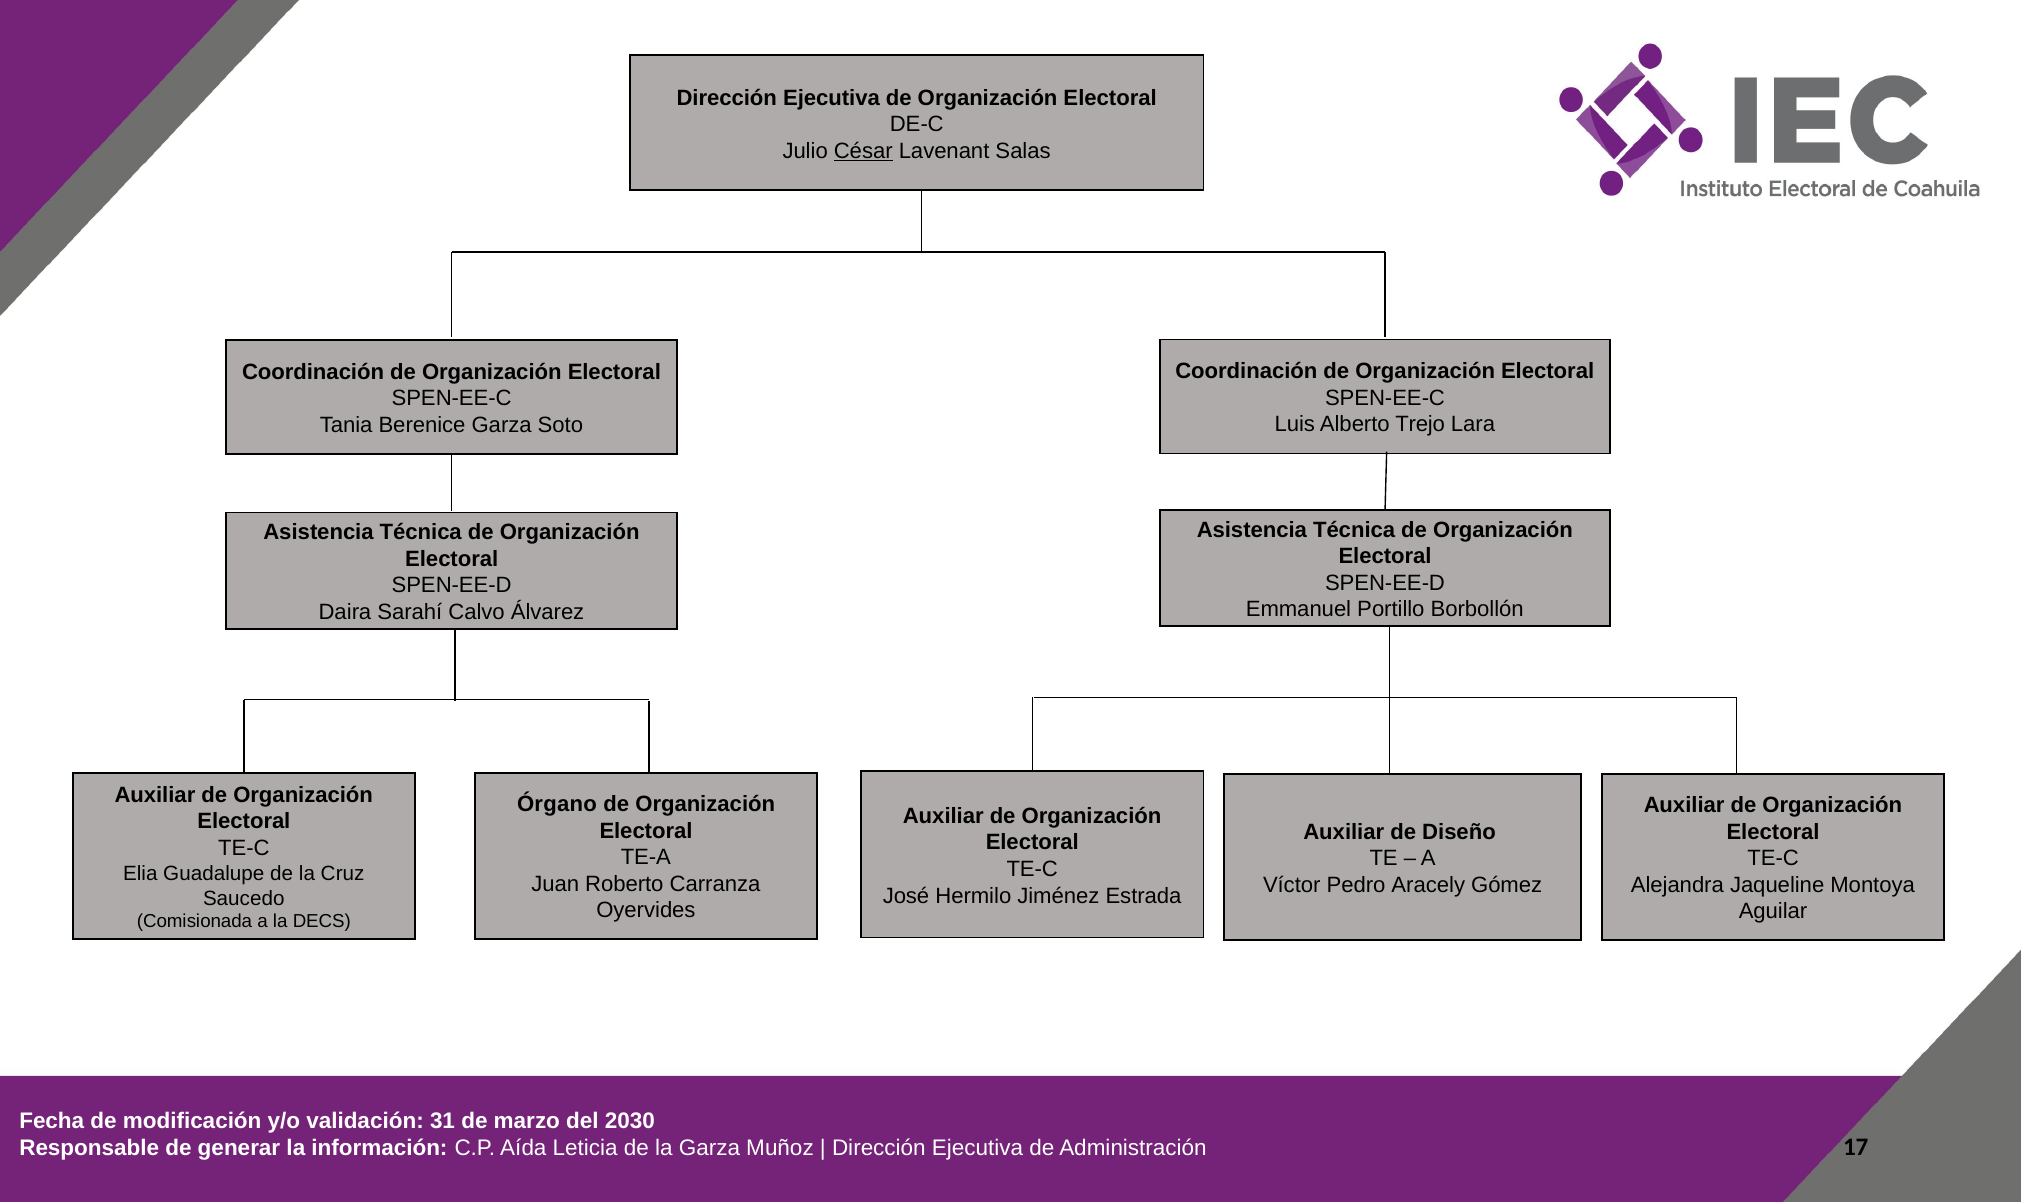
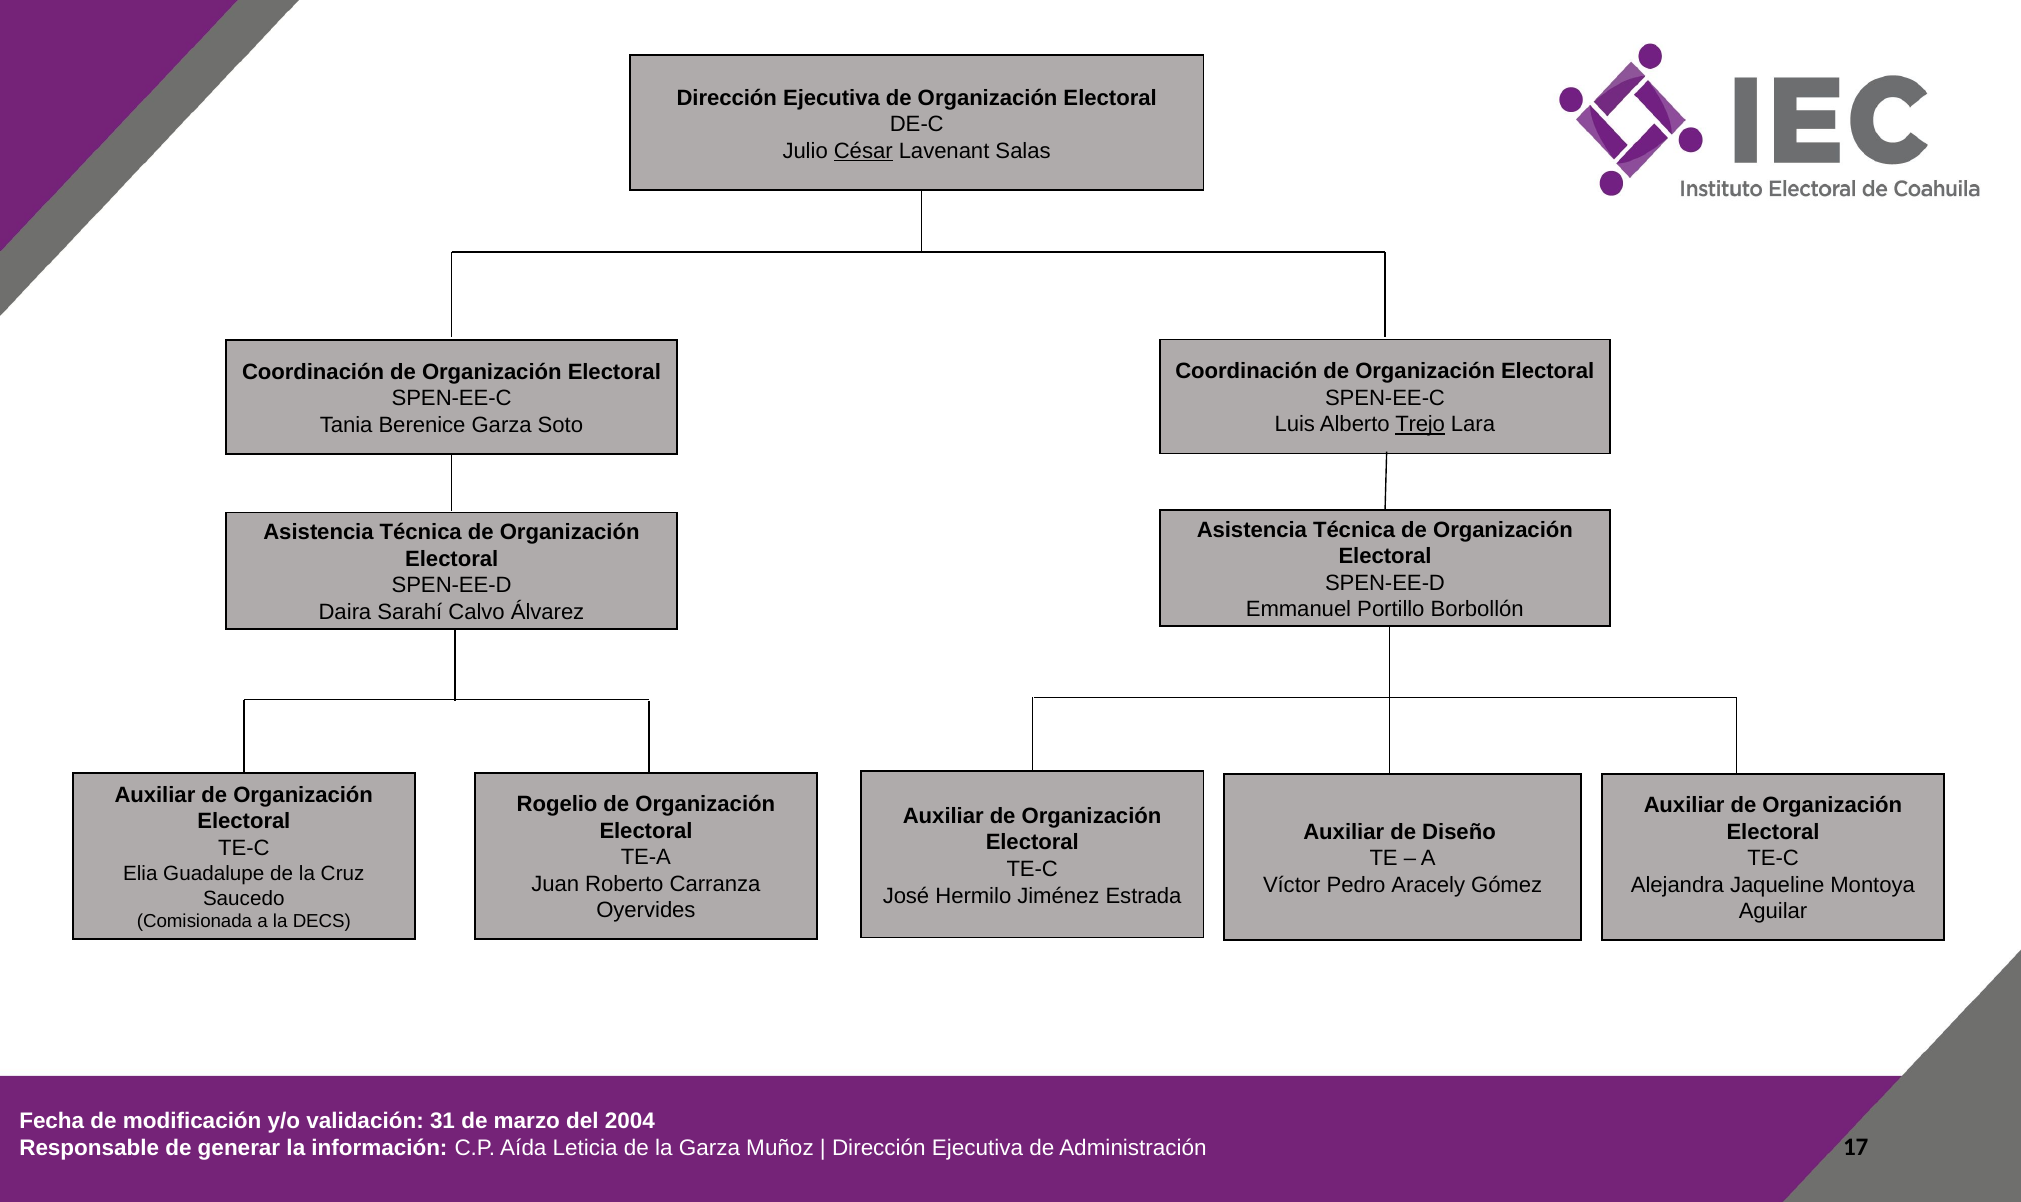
Trejo underline: none -> present
Órgano: Órgano -> Rogelio
2030: 2030 -> 2004
